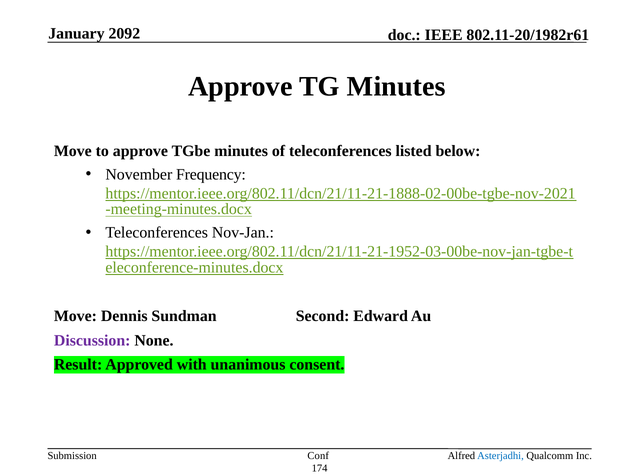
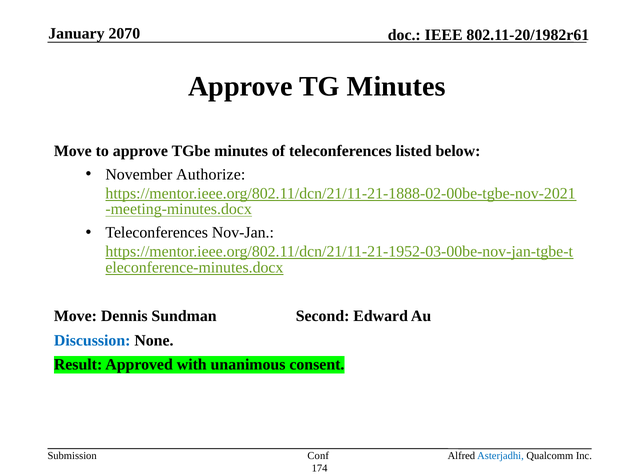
2092: 2092 -> 2070
Frequency: Frequency -> Authorize
Discussion colour: purple -> blue
